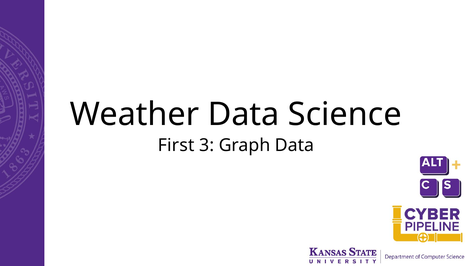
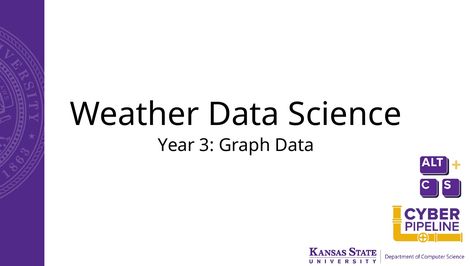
First: First -> Year
